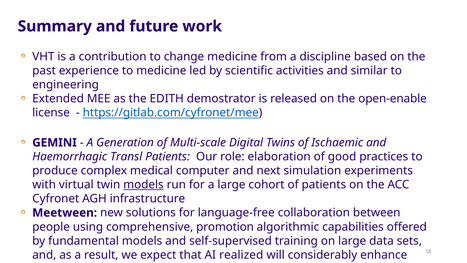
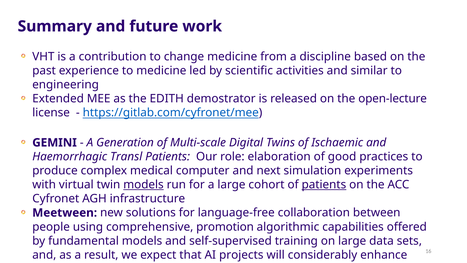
open-enable: open-enable -> open-lecture
patients at (324, 185) underline: none -> present
realized: realized -> projects
